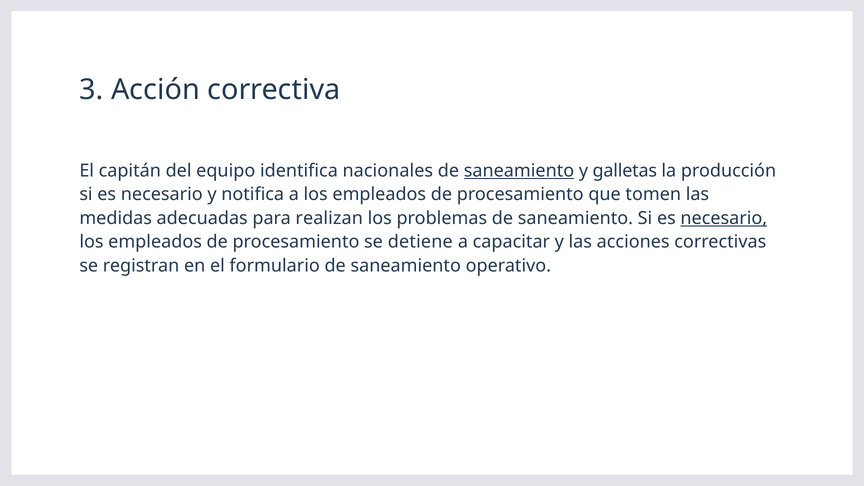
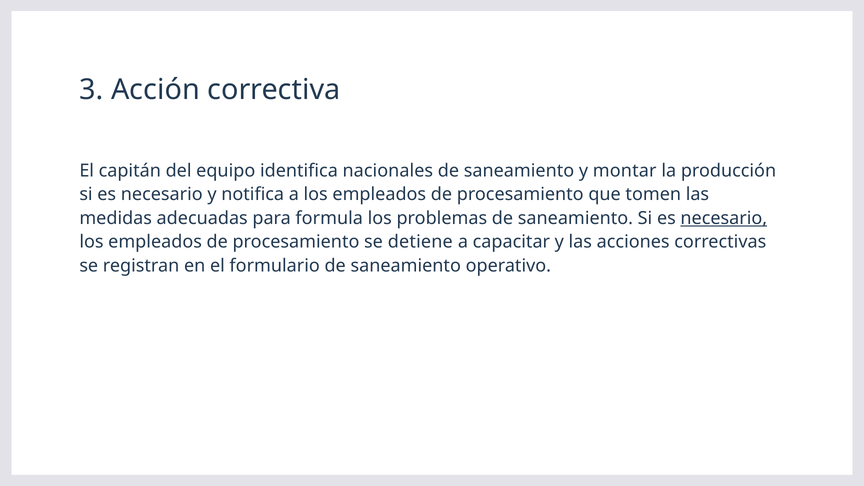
saneamiento at (519, 171) underline: present -> none
galletas: galletas -> montar
realizan: realizan -> formula
